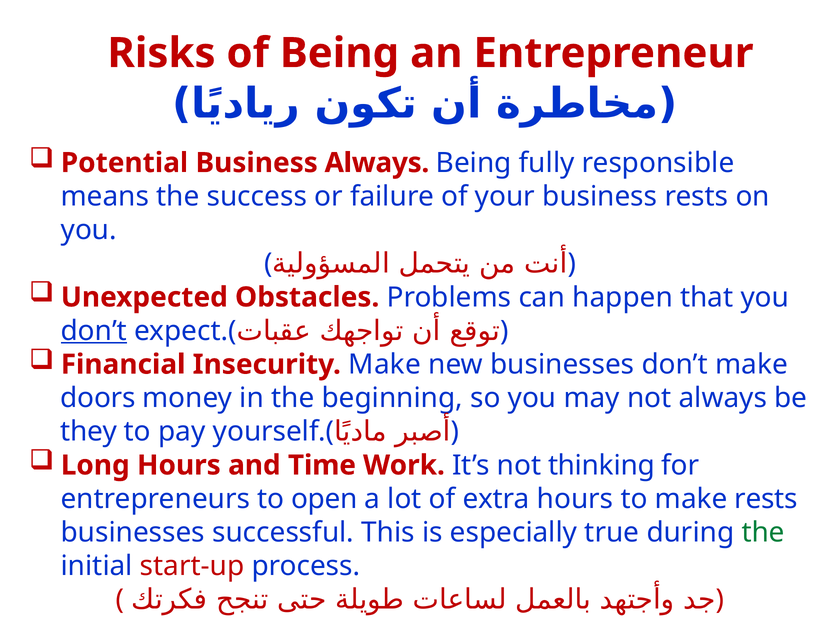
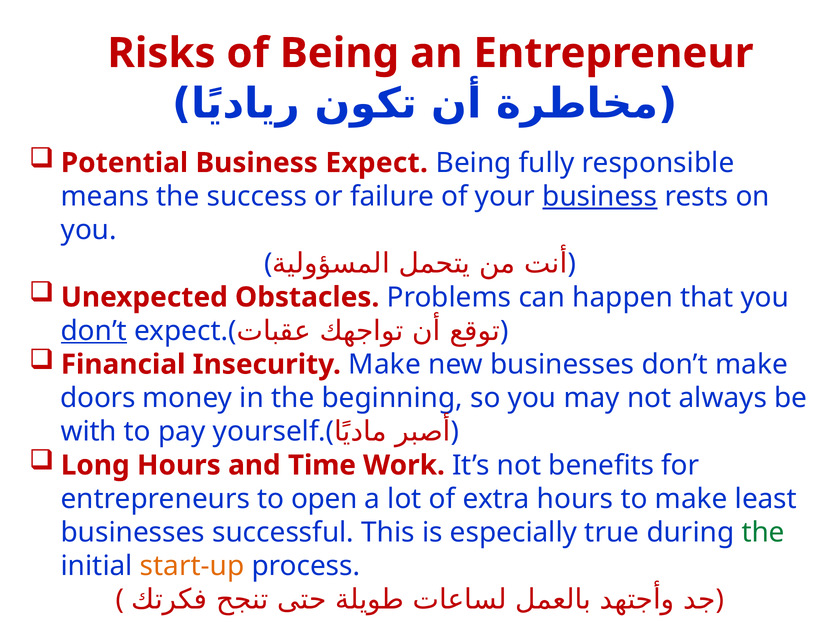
Business Always: Always -> Expect
business at (600, 196) underline: none -> present
they: they -> with
thinking: thinking -> benefits
make rests: rests -> least
start-up colour: red -> orange
